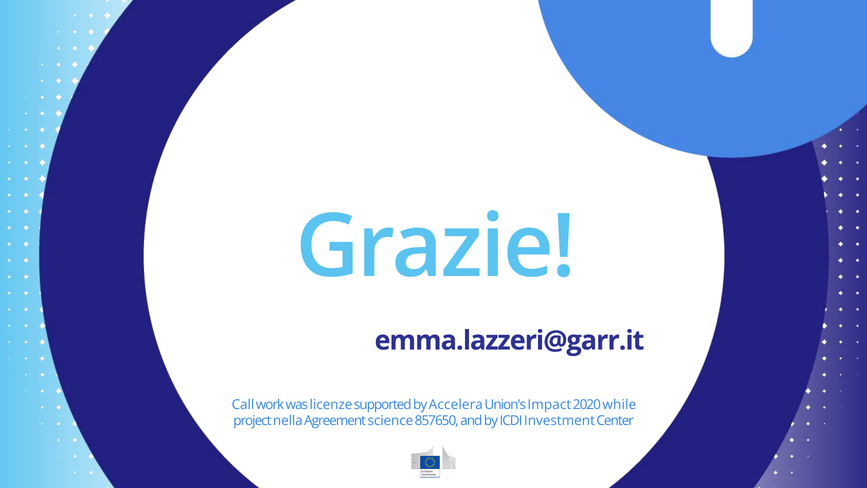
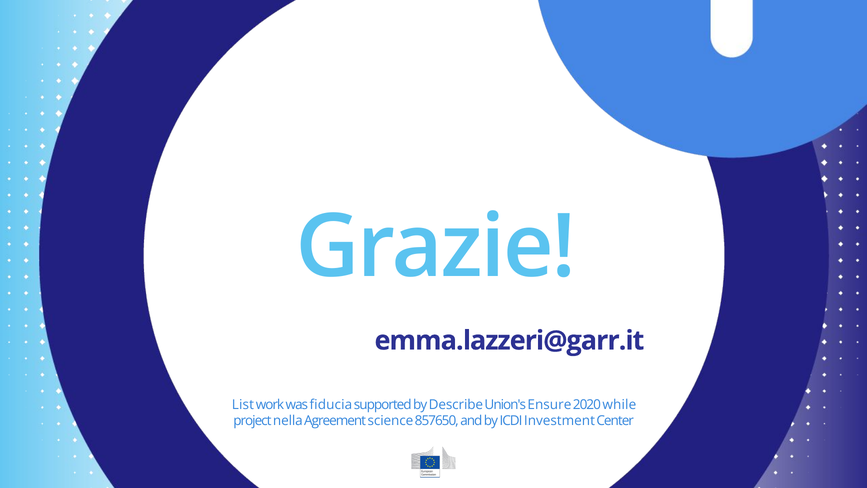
Call: Call -> List
licenze: licenze -> fiducia
Accelera: Accelera -> Describe
Impact: Impact -> Ensure
